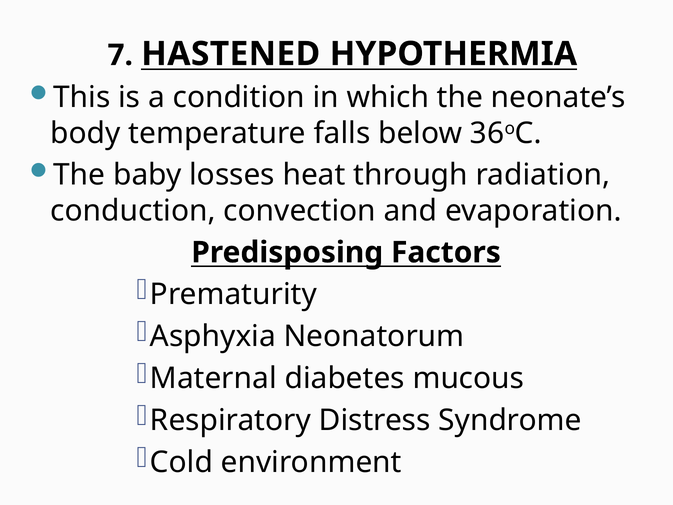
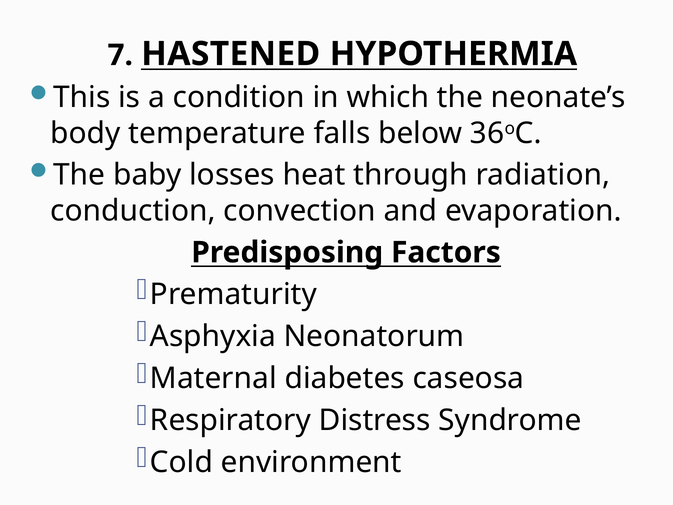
mucous: mucous -> caseosa
